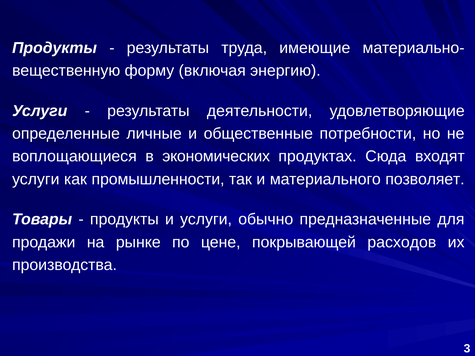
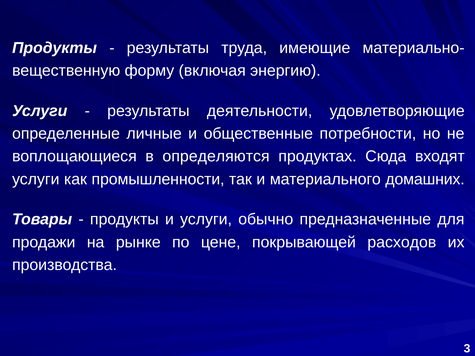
экономических: экономических -> определяются
позволяет: позволяет -> домашних
